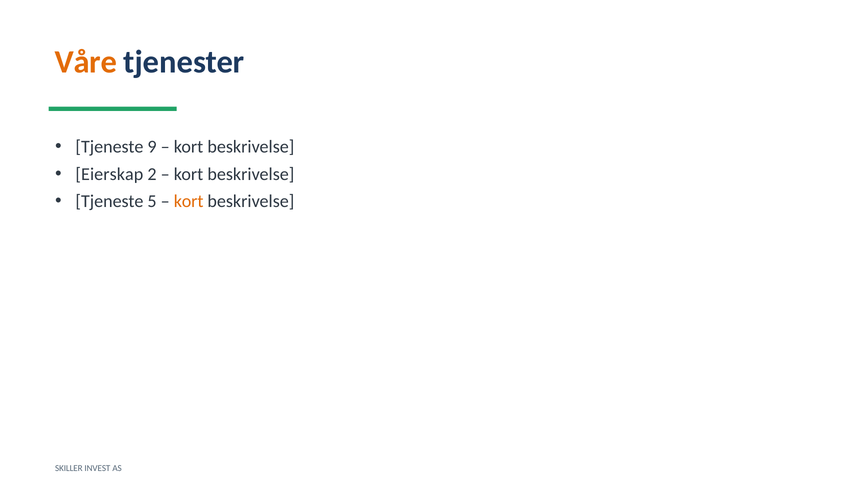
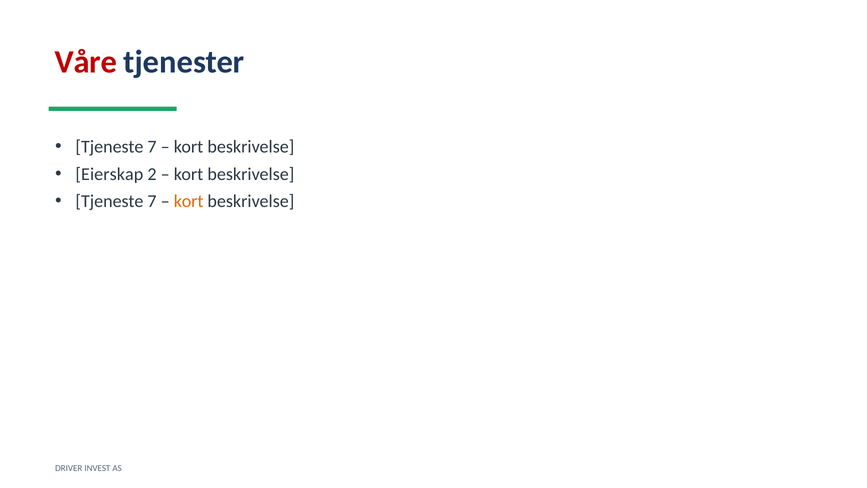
Våre colour: orange -> red
9 at (152, 147): 9 -> 7
5 at (152, 201): 5 -> 7
SKILLER: SKILLER -> DRIVER
